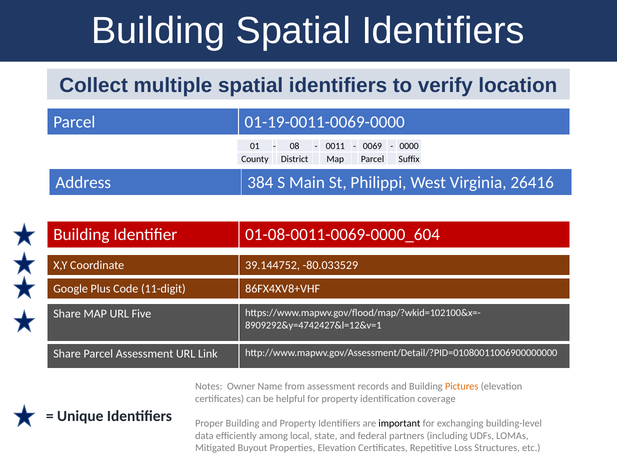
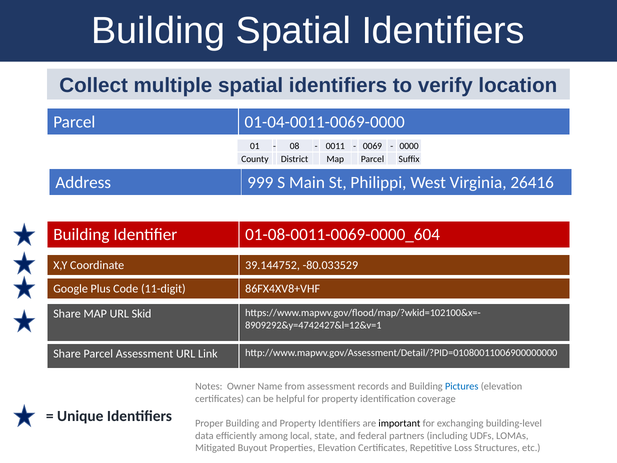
01-19-0011-0069-0000: 01-19-0011-0069-0000 -> 01-04-0011-0069-0000
384: 384 -> 999
Five: Five -> Skid
Pictures colour: orange -> blue
